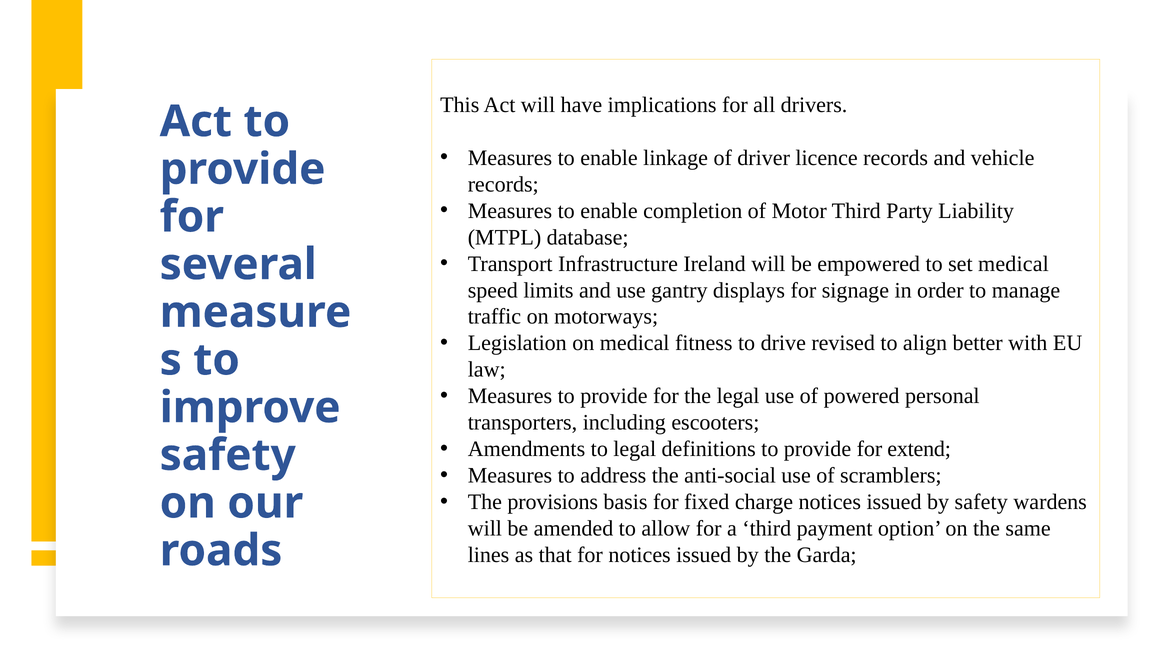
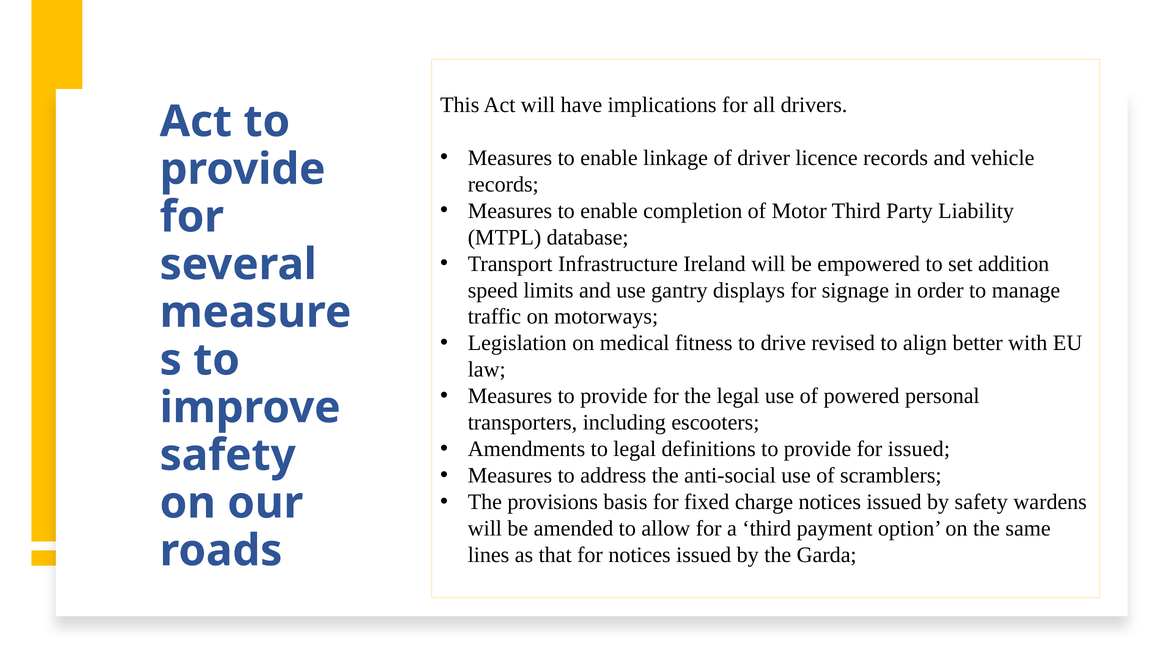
set medical: medical -> addition
for extend: extend -> issued
